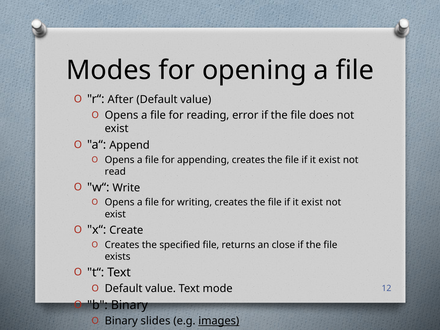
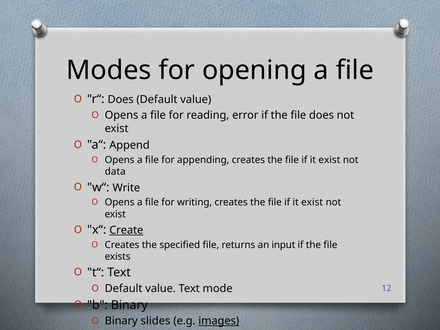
r“ After: After -> Does
read: read -> data
Create underline: none -> present
close: close -> input
